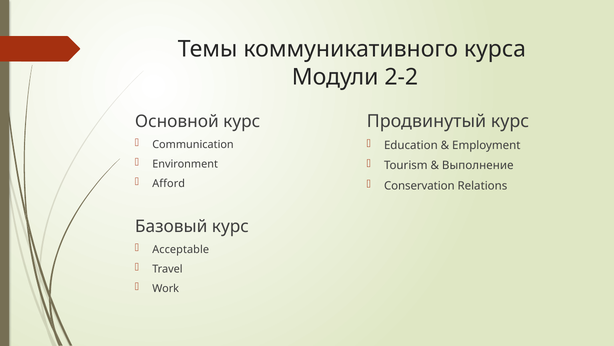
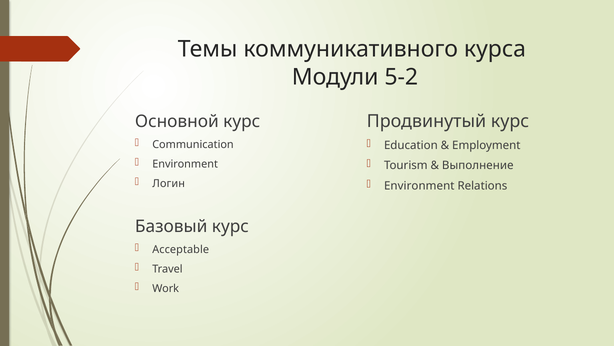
2-2: 2-2 -> 5-2
Afford: Afford -> Логин
Conservation at (419, 185): Conservation -> Environment
